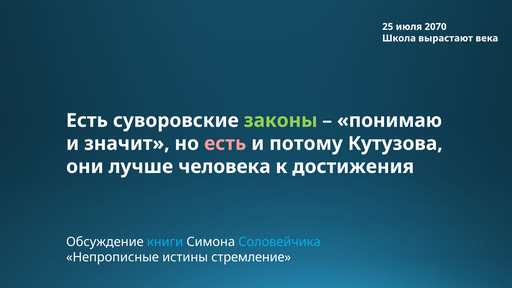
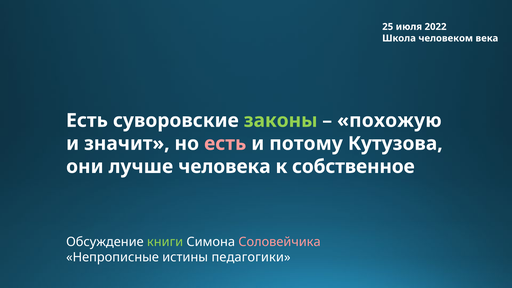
2070: 2070 -> 2022
вырастают: вырастают -> человеком
понимаю: понимаю -> похожую
достижения: достижения -> собственное
книги colour: light blue -> light green
Соловейчика colour: light blue -> pink
стремление: стремление -> педагогики
